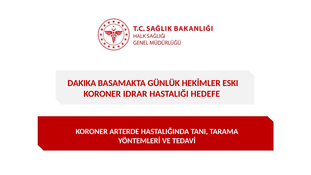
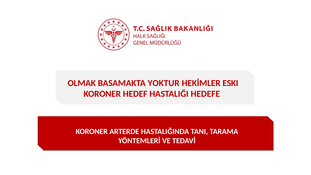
DAKIKA: DAKIKA -> OLMAK
GÜNLÜK: GÜNLÜK -> YOKTUR
IDRAR: IDRAR -> HEDEF
